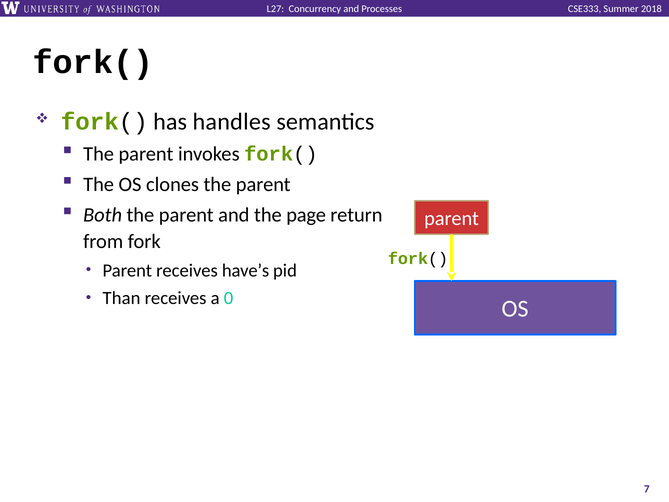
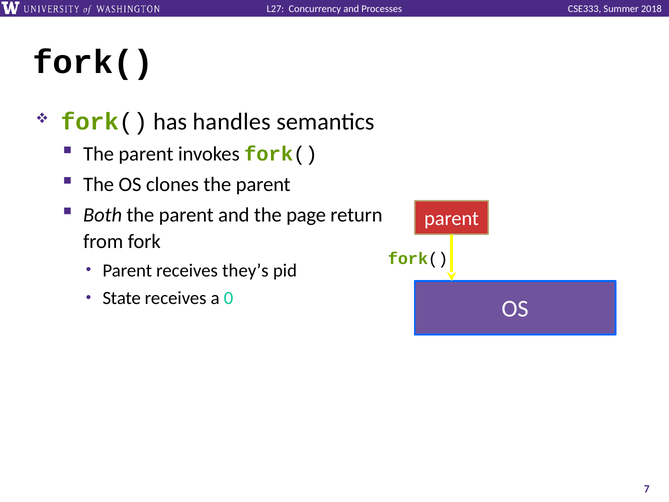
have’s: have’s -> they’s
Than: Than -> State
